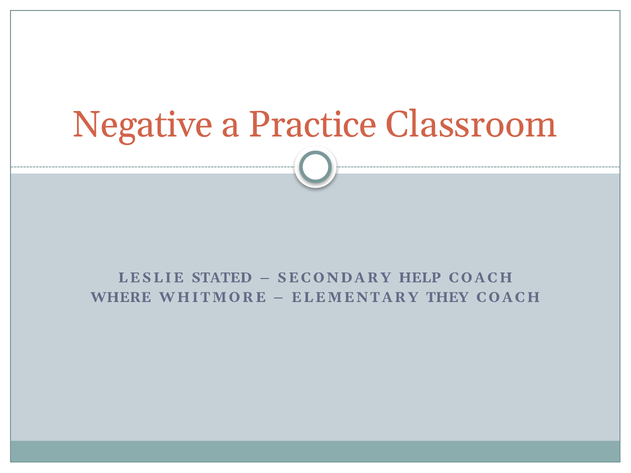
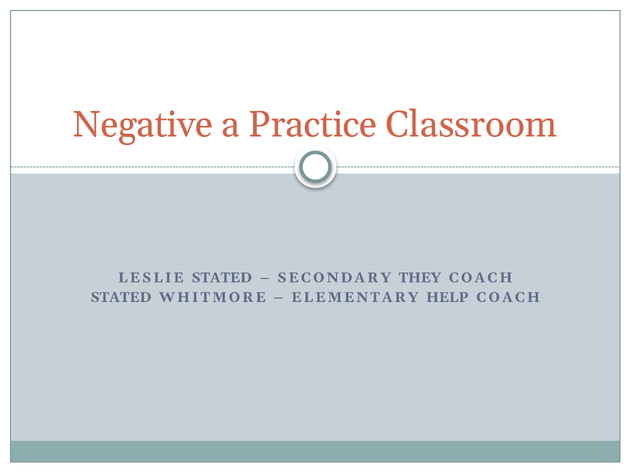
HELP: HELP -> THEY
WHERE at (121, 297): WHERE -> STATED
THEY: THEY -> HELP
